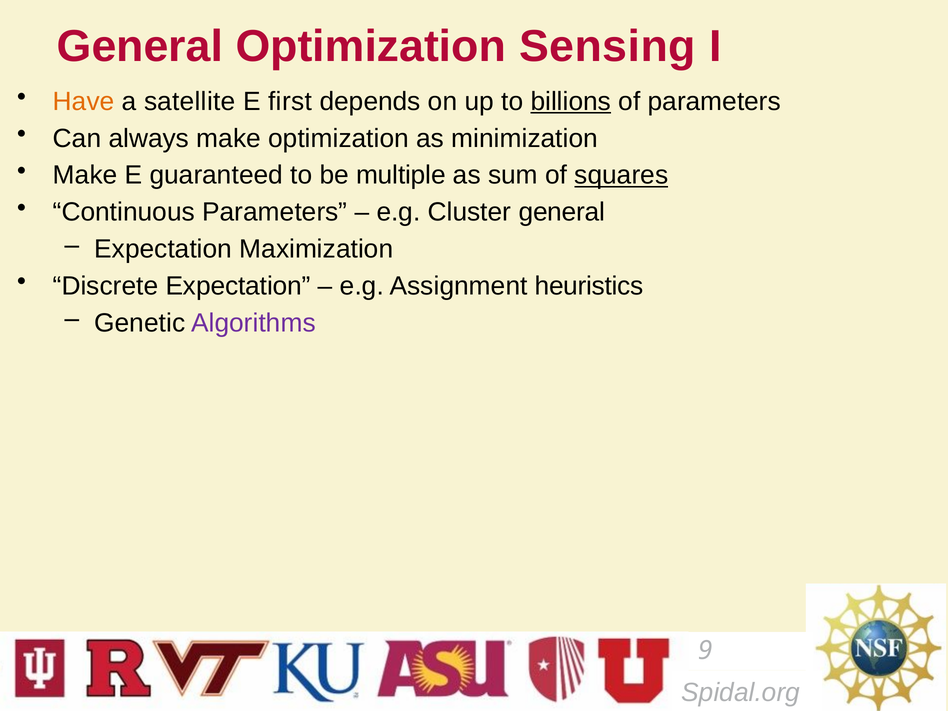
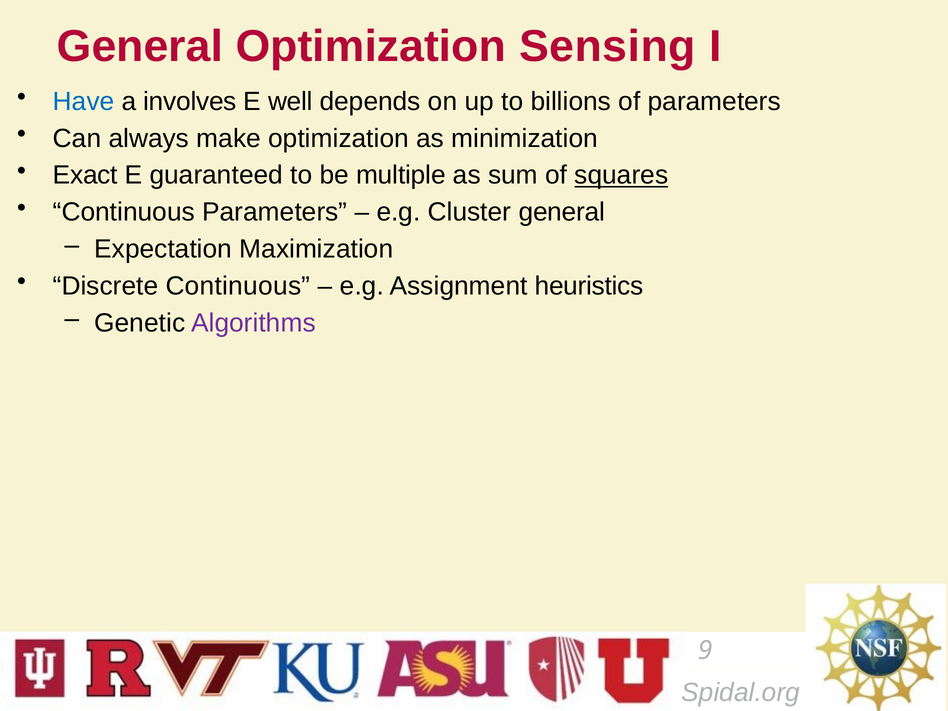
Have colour: orange -> blue
satellite: satellite -> involves
first: first -> well
billions underline: present -> none
Make at (85, 175): Make -> Exact
Discrete Expectation: Expectation -> Continuous
